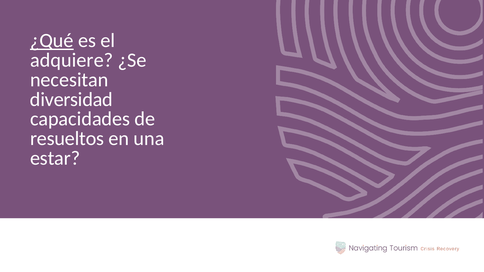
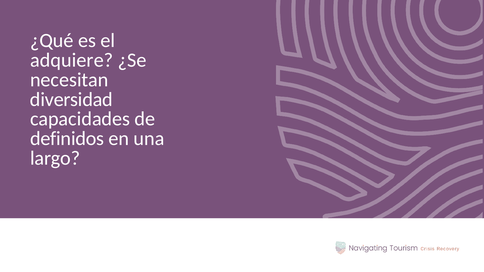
¿Qué underline: present -> none
resueltos: resueltos -> definidos
estar: estar -> largo
